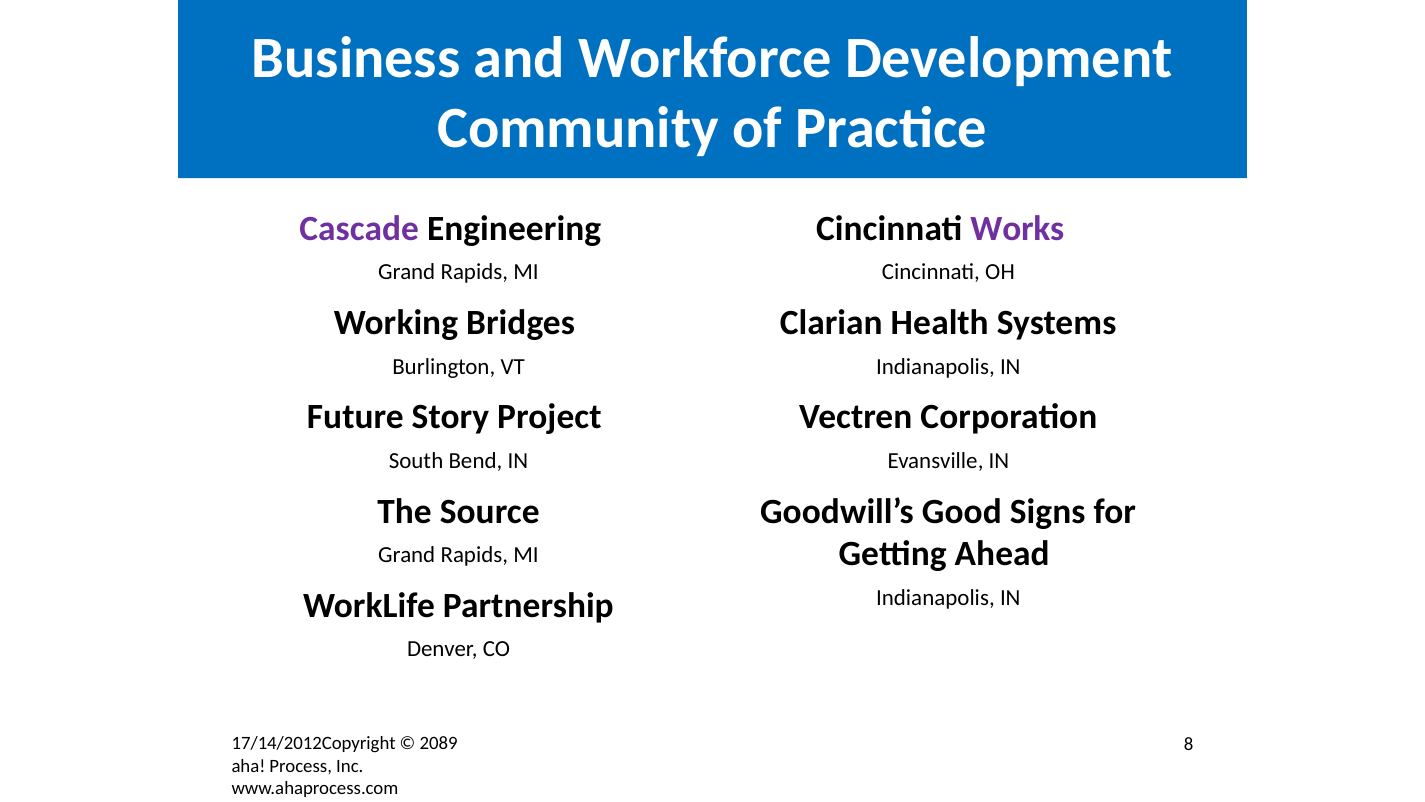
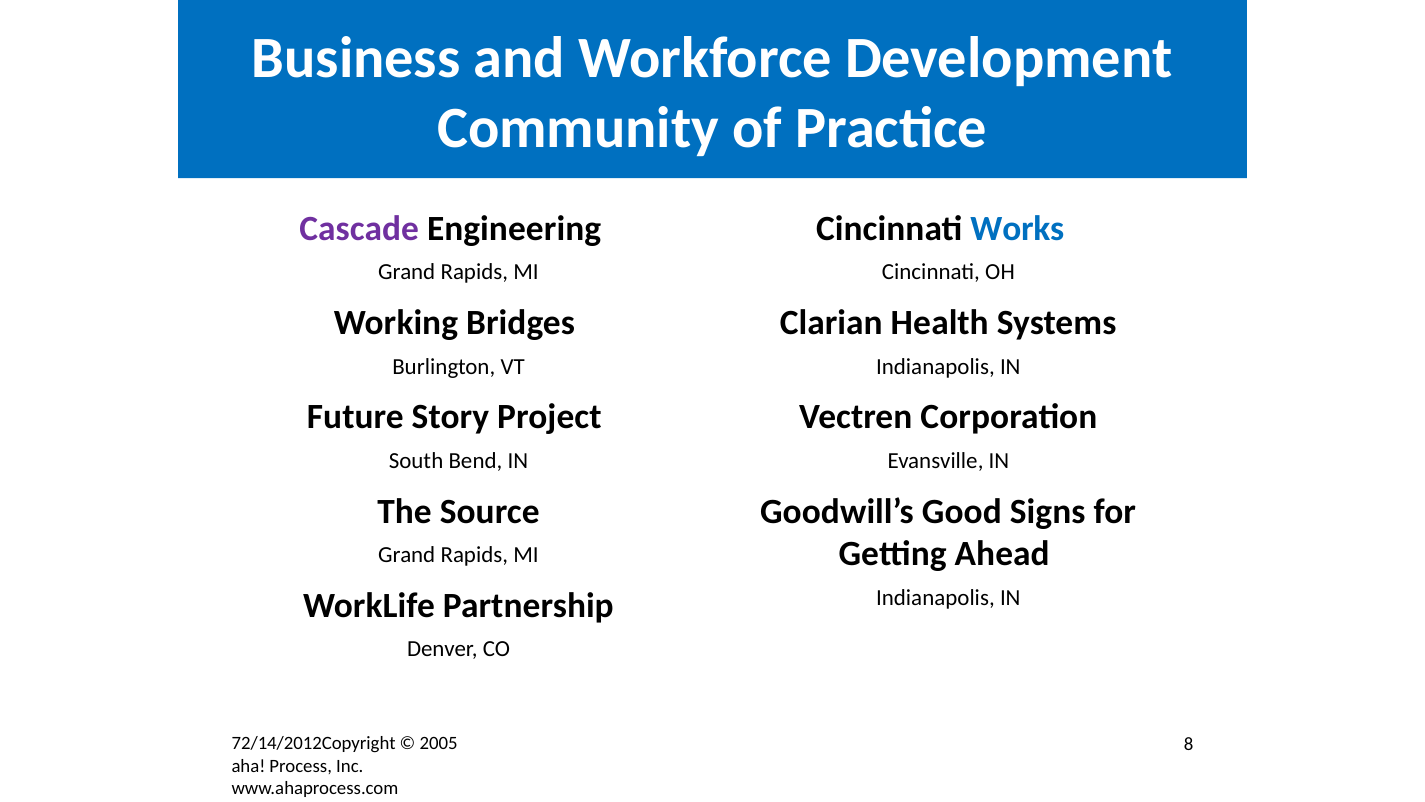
Works colour: purple -> blue
17/14/2012Copyright: 17/14/2012Copyright -> 72/14/2012Copyright
2089: 2089 -> 2005
